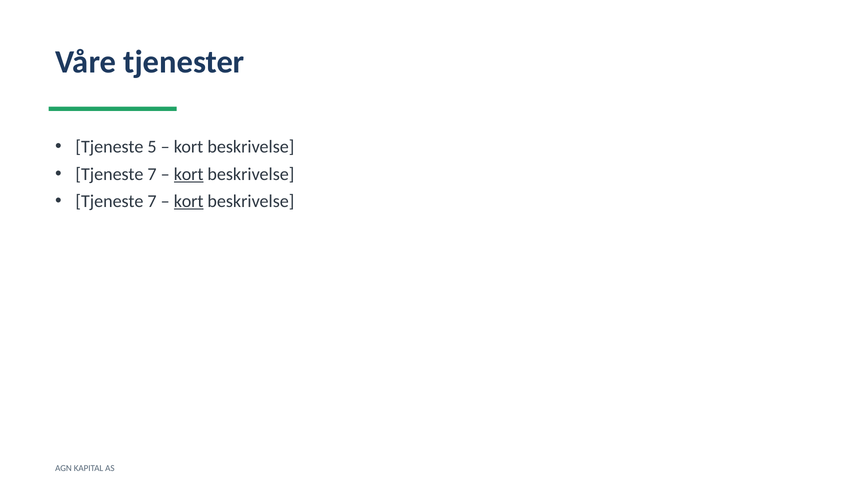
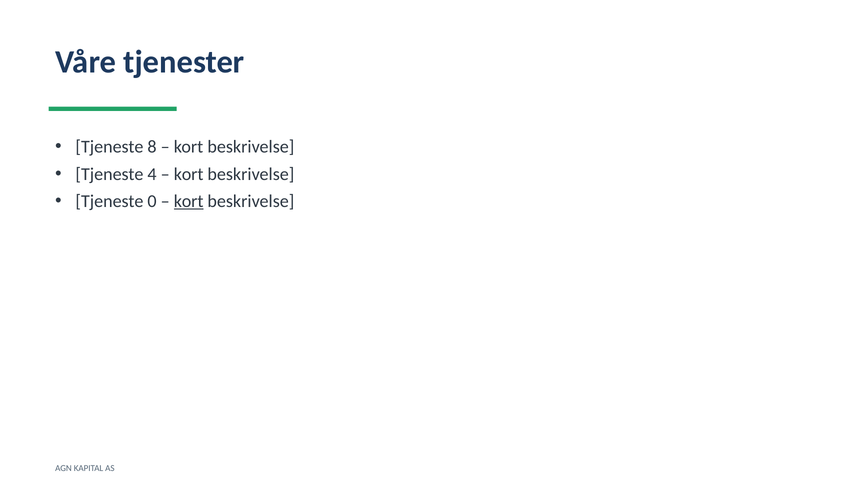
5: 5 -> 8
7 at (152, 174): 7 -> 4
kort at (189, 174) underline: present -> none
7 at (152, 201): 7 -> 0
